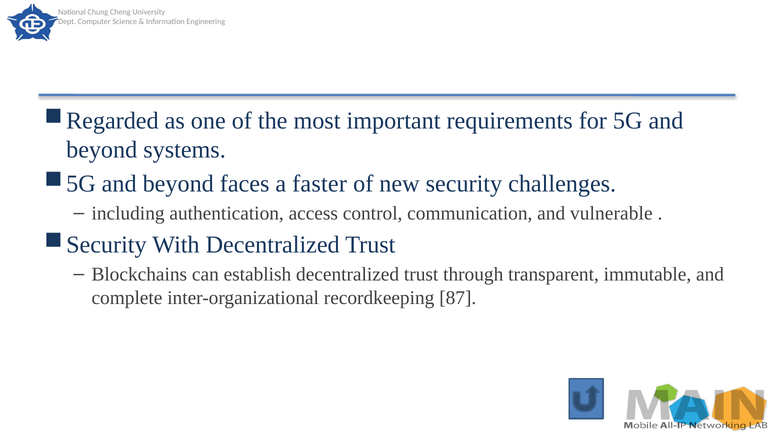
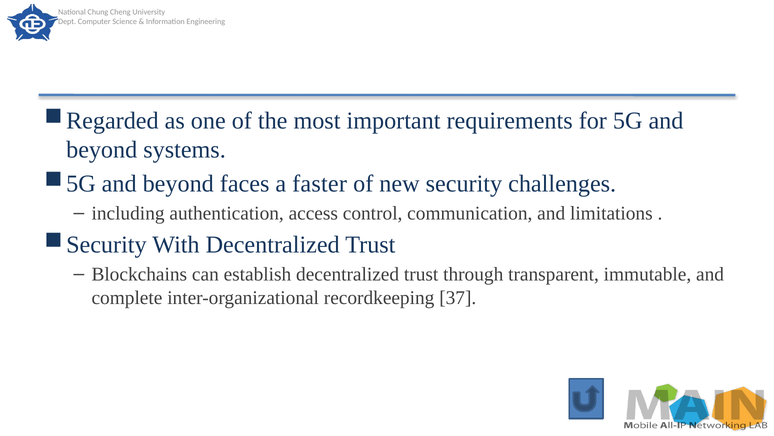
vulnerable: vulnerable -> limitations
87: 87 -> 37
